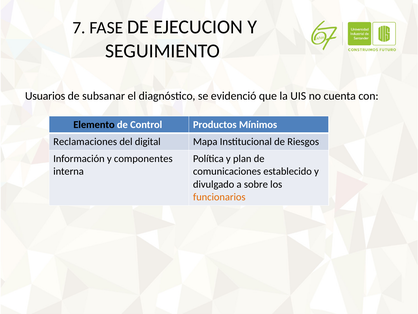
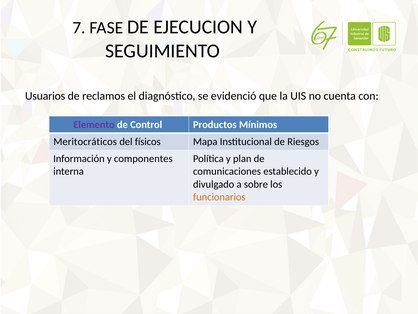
subsanar: subsanar -> reclamos
Elemento colour: black -> purple
Reclamaciones: Reclamaciones -> Meritocráticos
digital: digital -> físicos
